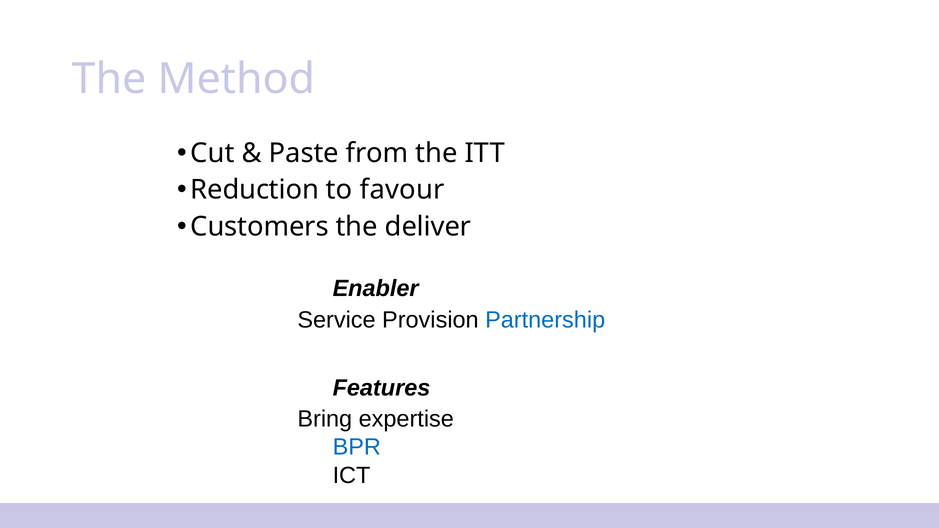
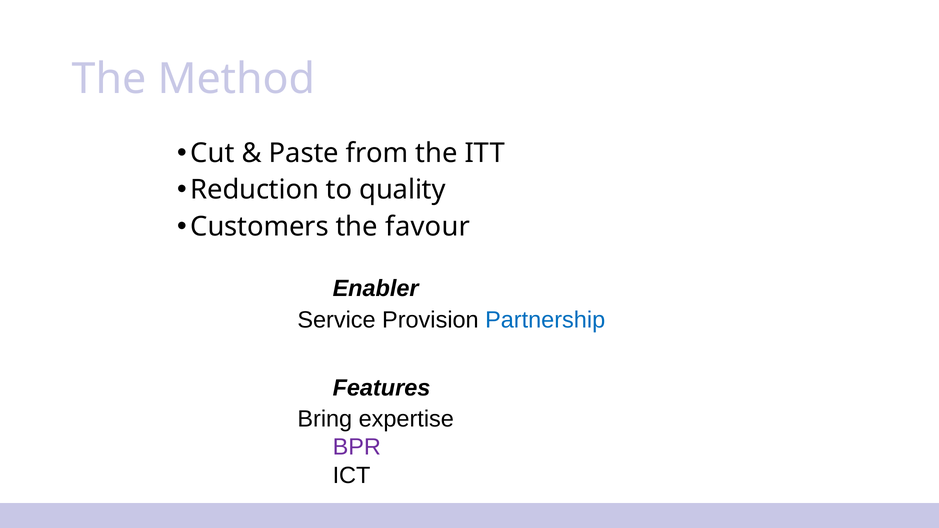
favour: favour -> quality
deliver: deliver -> favour
BPR colour: blue -> purple
